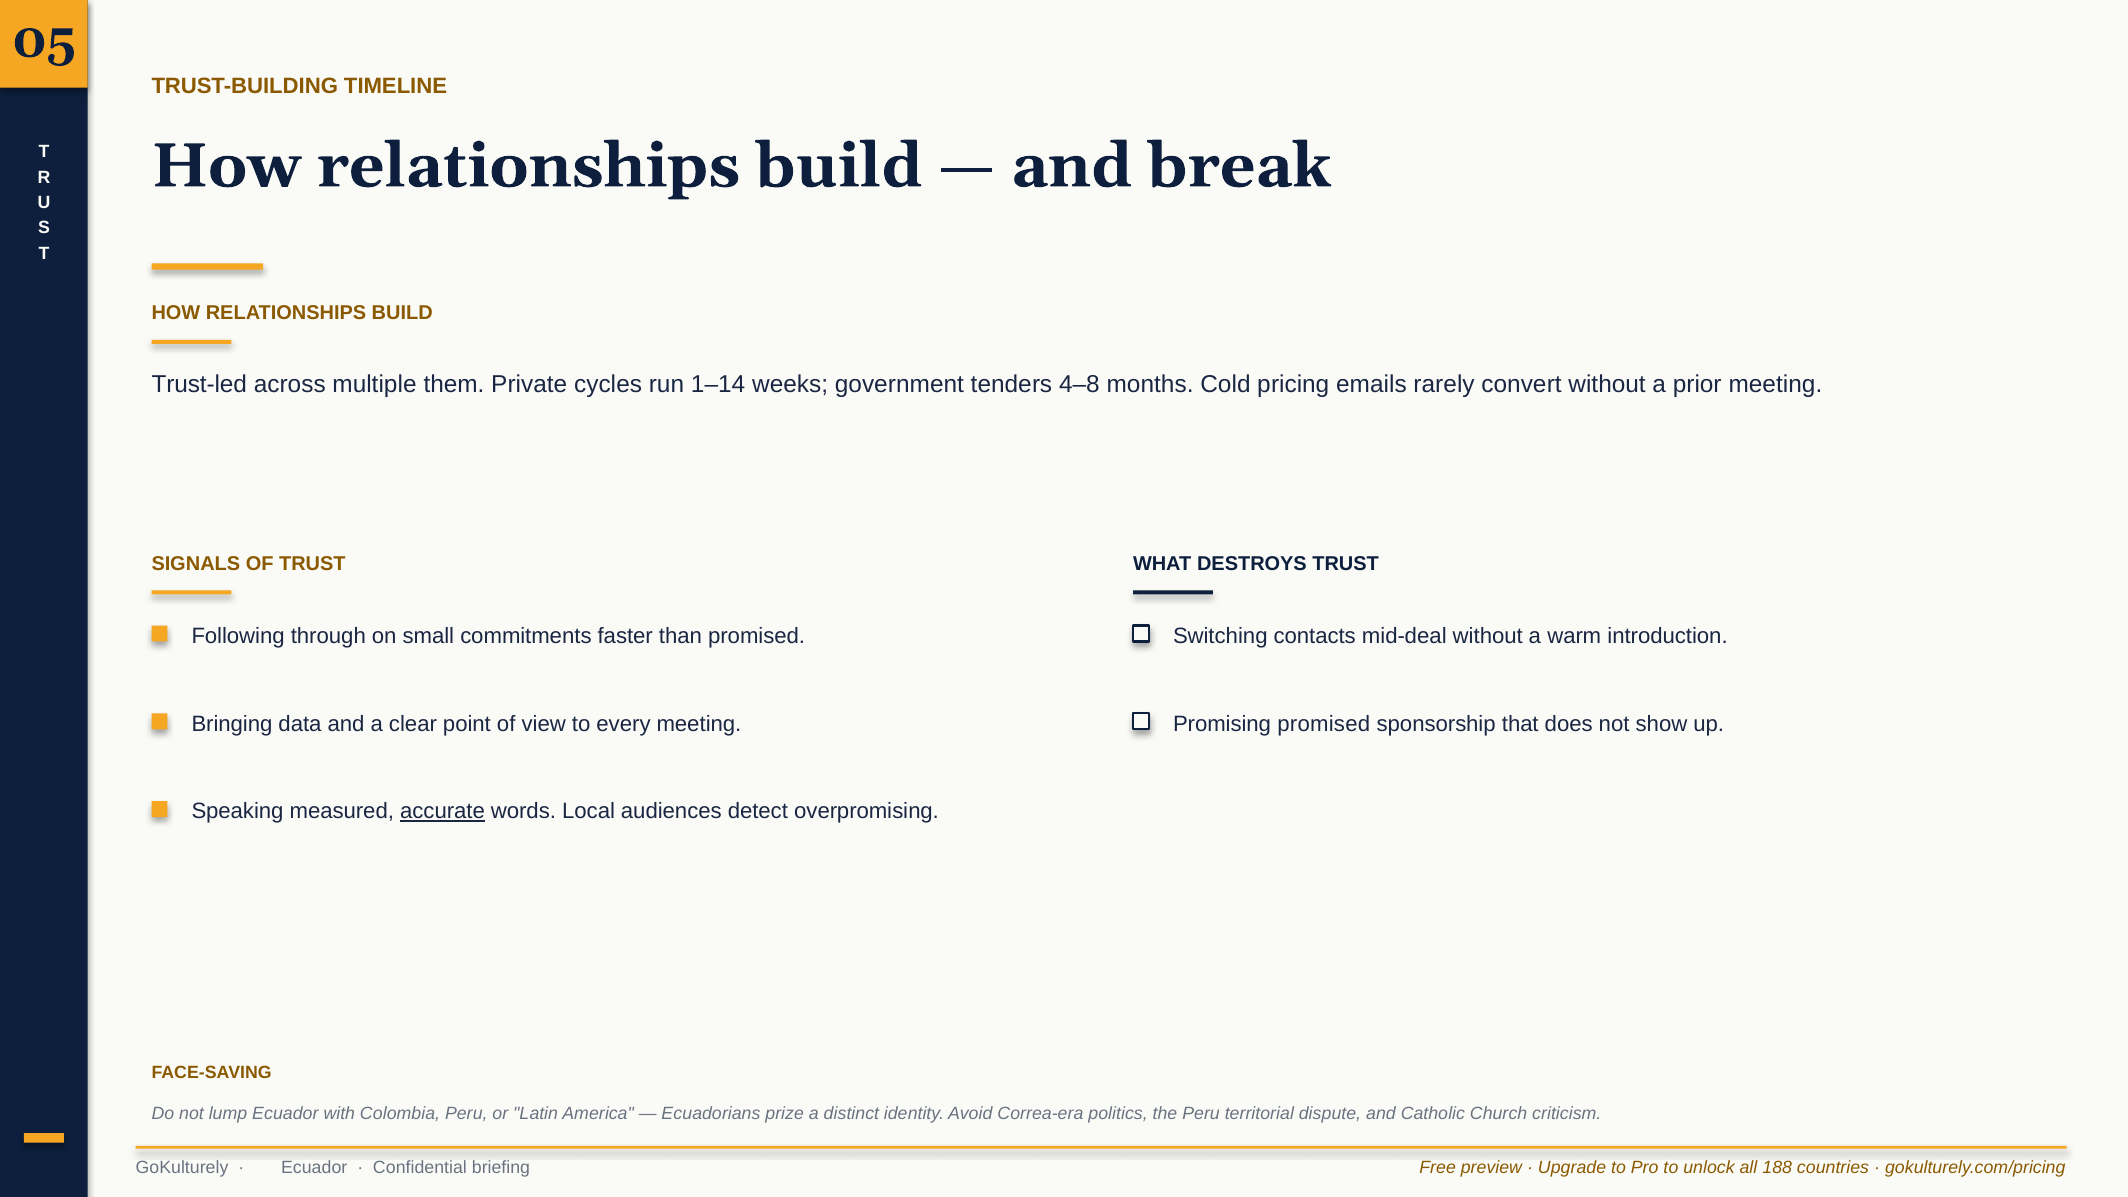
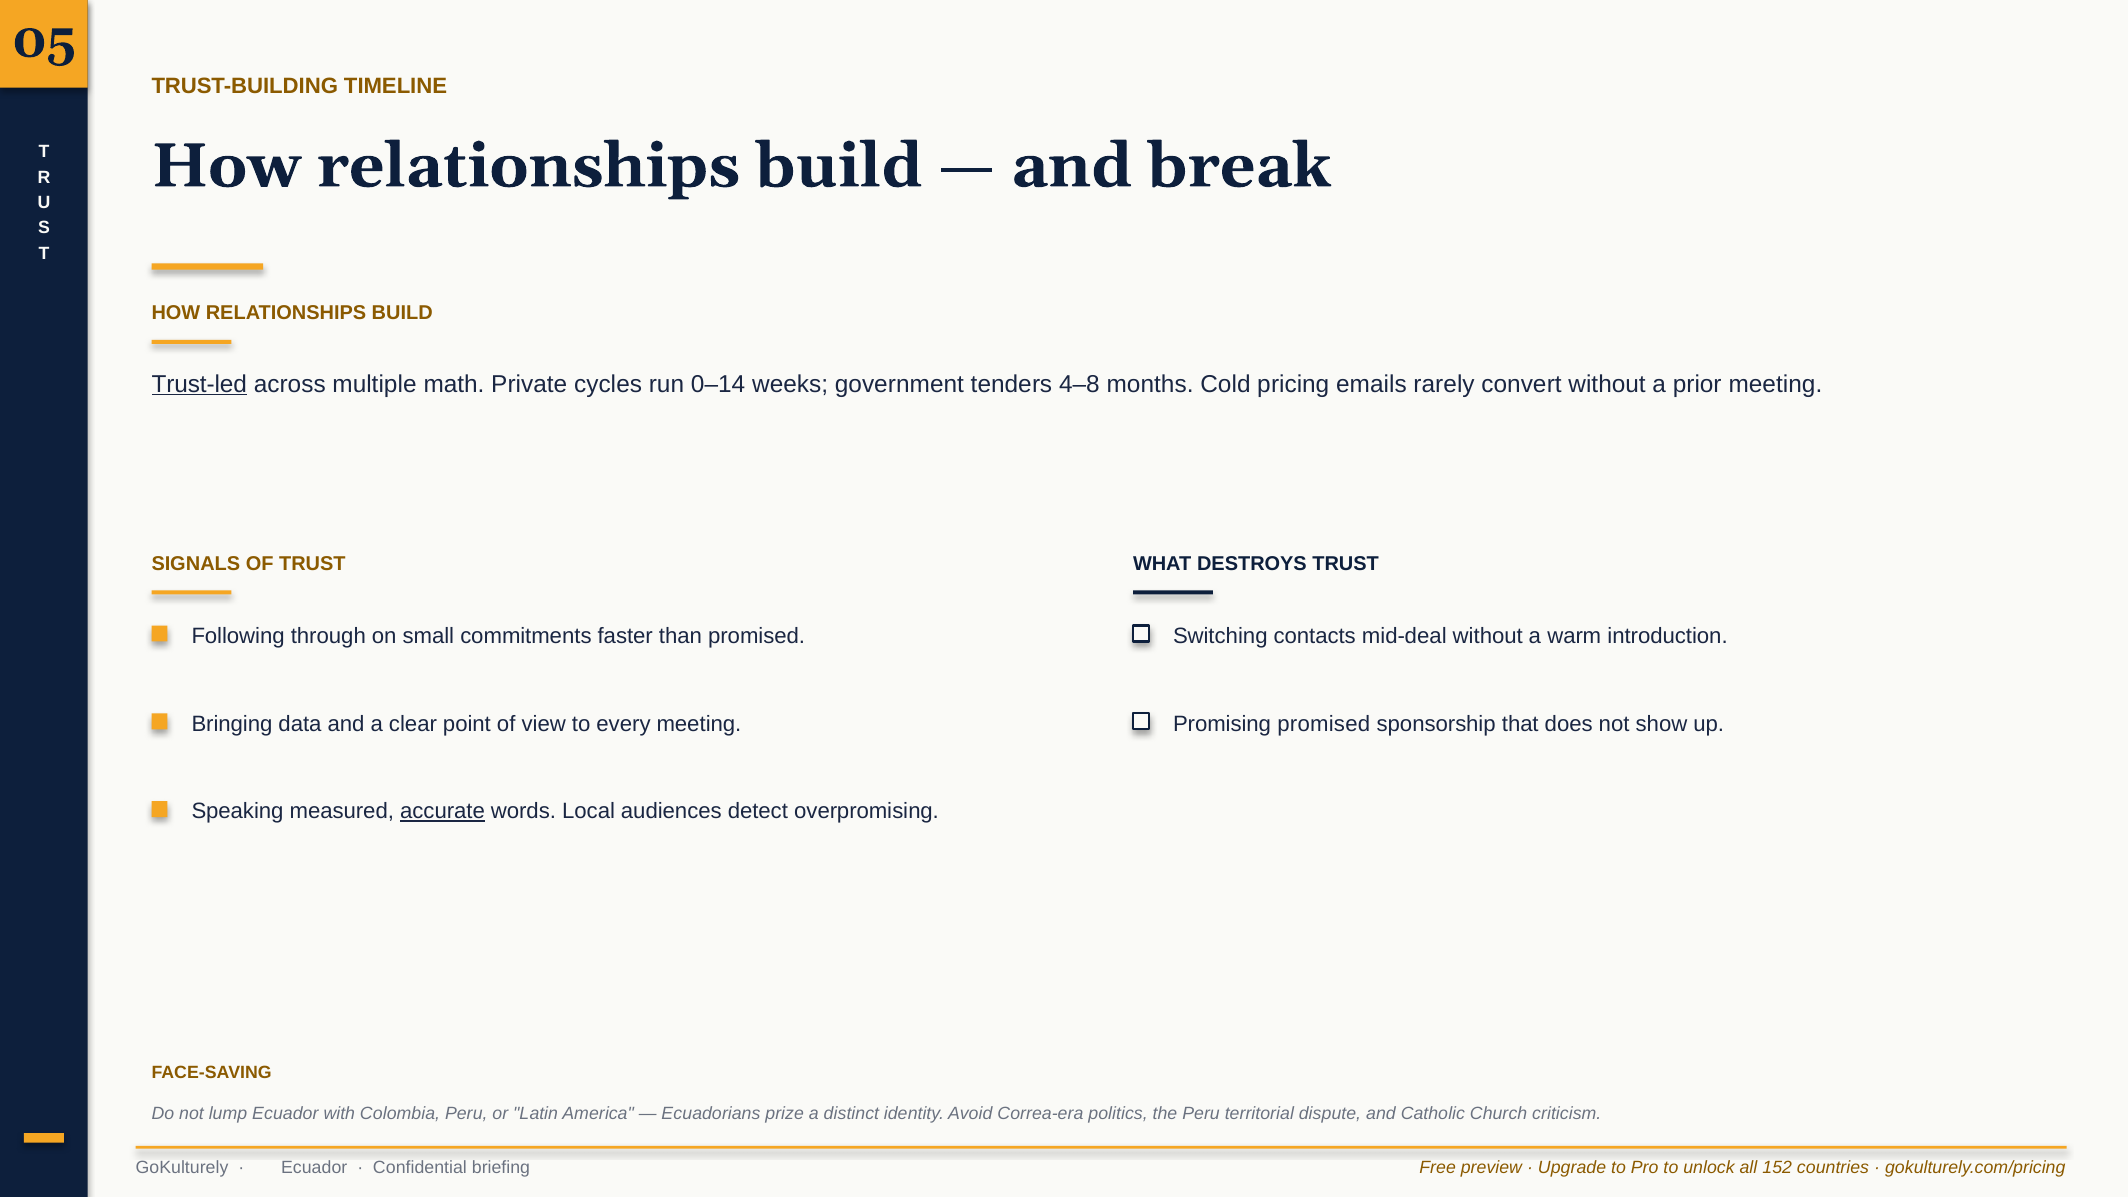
Trust-led underline: none -> present
them: them -> math
1–14: 1–14 -> 0–14
188: 188 -> 152
